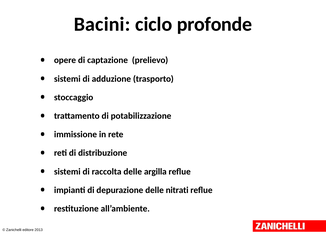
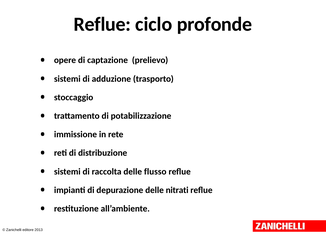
Bacini at (102, 24): Bacini -> Reflue
argilla: argilla -> flusso
